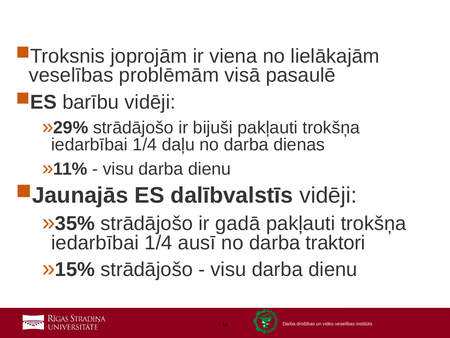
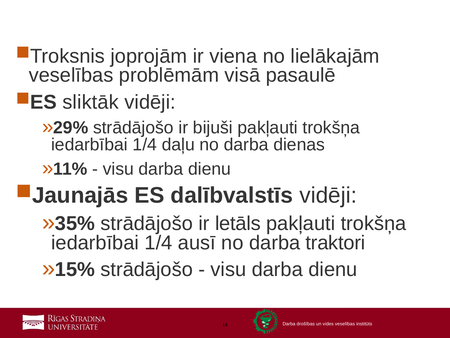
barību: barību -> sliktāk
gadā: gadā -> letāls
